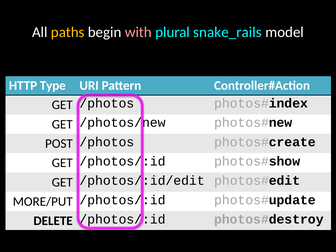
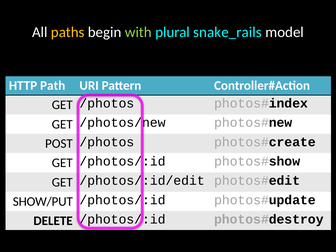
with colour: pink -> light green
Type: Type -> Path
MORE/PUT: MORE/PUT -> SHOW/PUT
